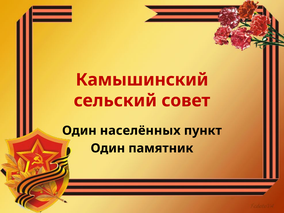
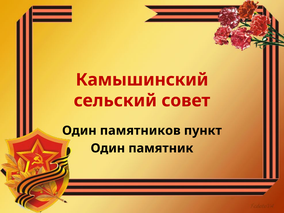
населённых: населённых -> памятников
